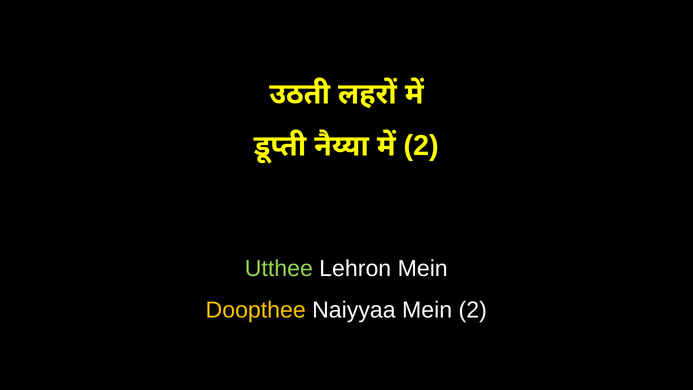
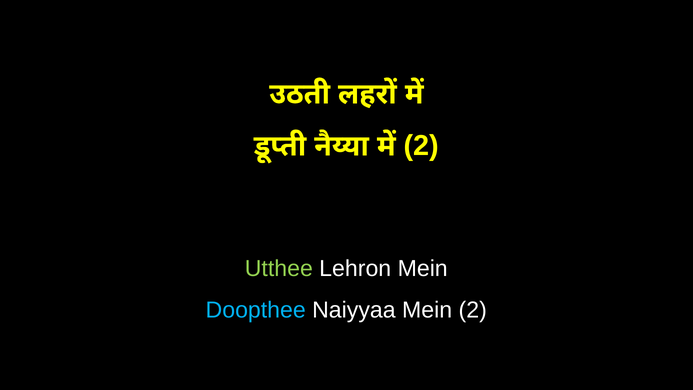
Doopthee colour: yellow -> light blue
